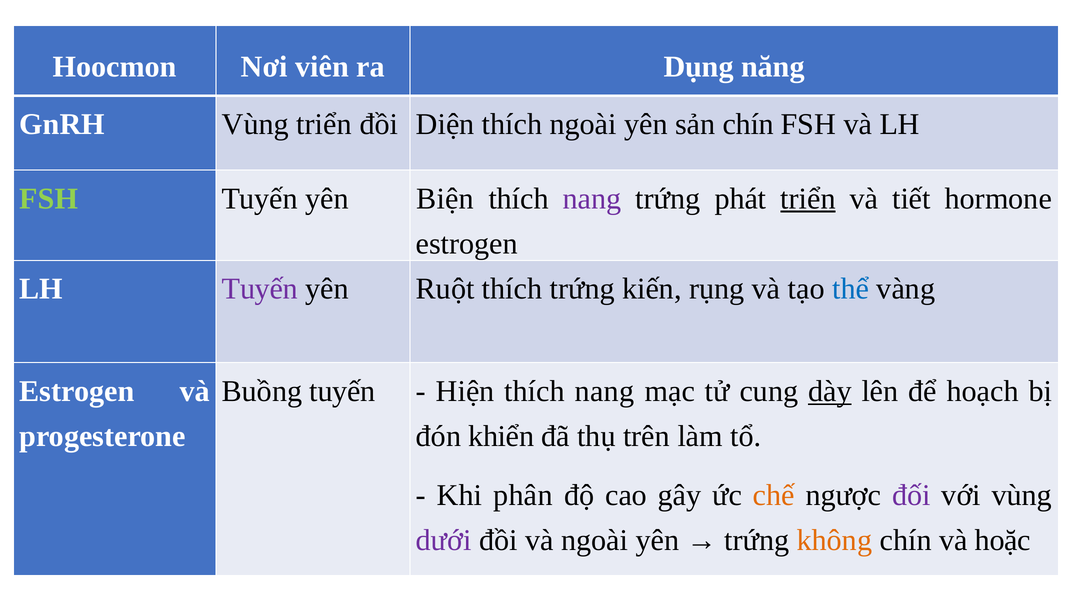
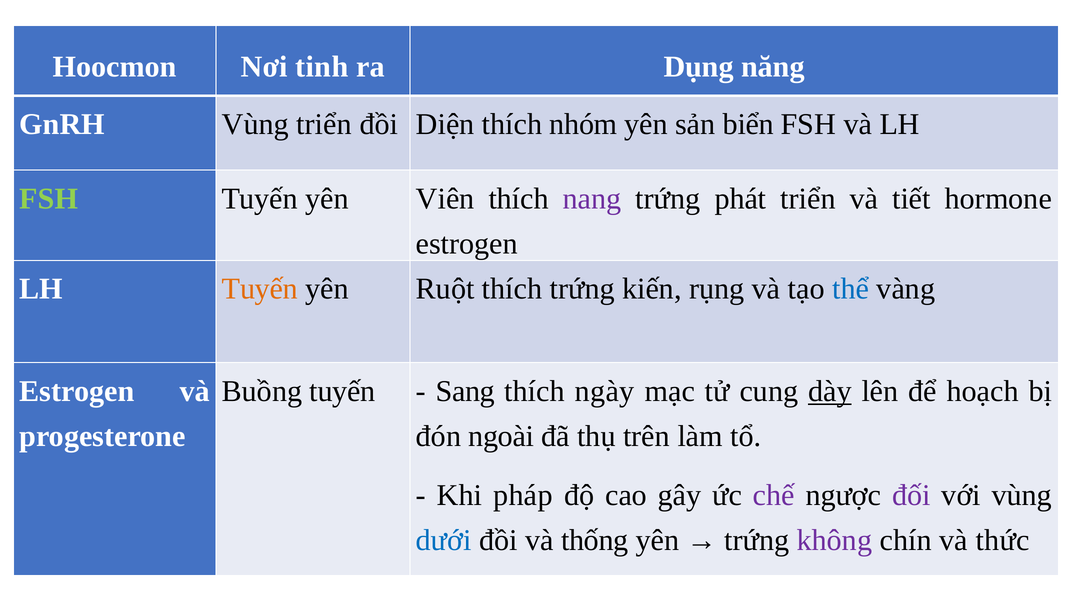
viên: viên -> tinh
thích ngoài: ngoài -> nhóm
sản chín: chín -> biển
Biện: Biện -> Viên
triển at (808, 199) underline: present -> none
Tuyến at (260, 289) colour: purple -> orange
Hiện: Hiện -> Sang
nang at (605, 391): nang -> ngày
khiển: khiển -> ngoài
phân: phân -> pháp
chế colour: orange -> purple
dưới colour: purple -> blue
và ngoài: ngoài -> thống
không colour: orange -> purple
hoặc: hoặc -> thức
